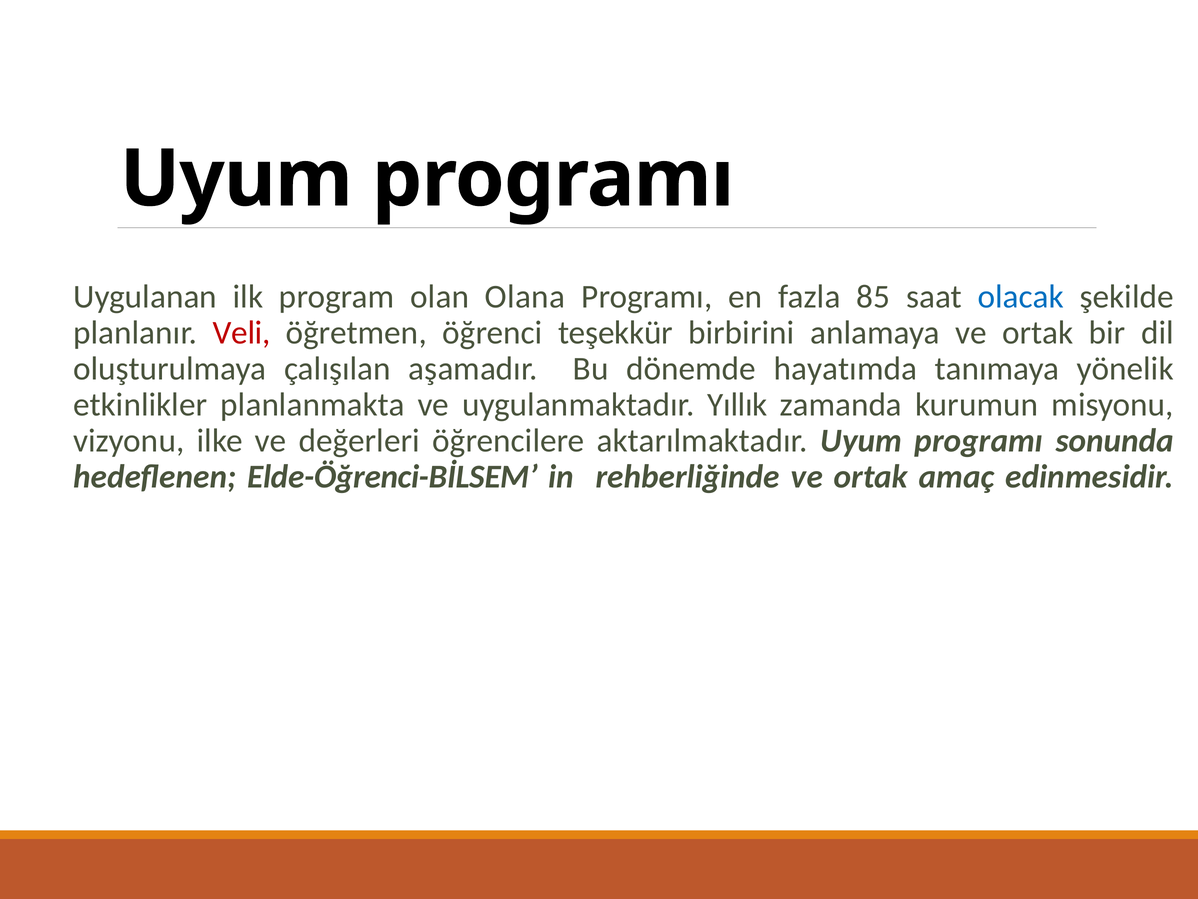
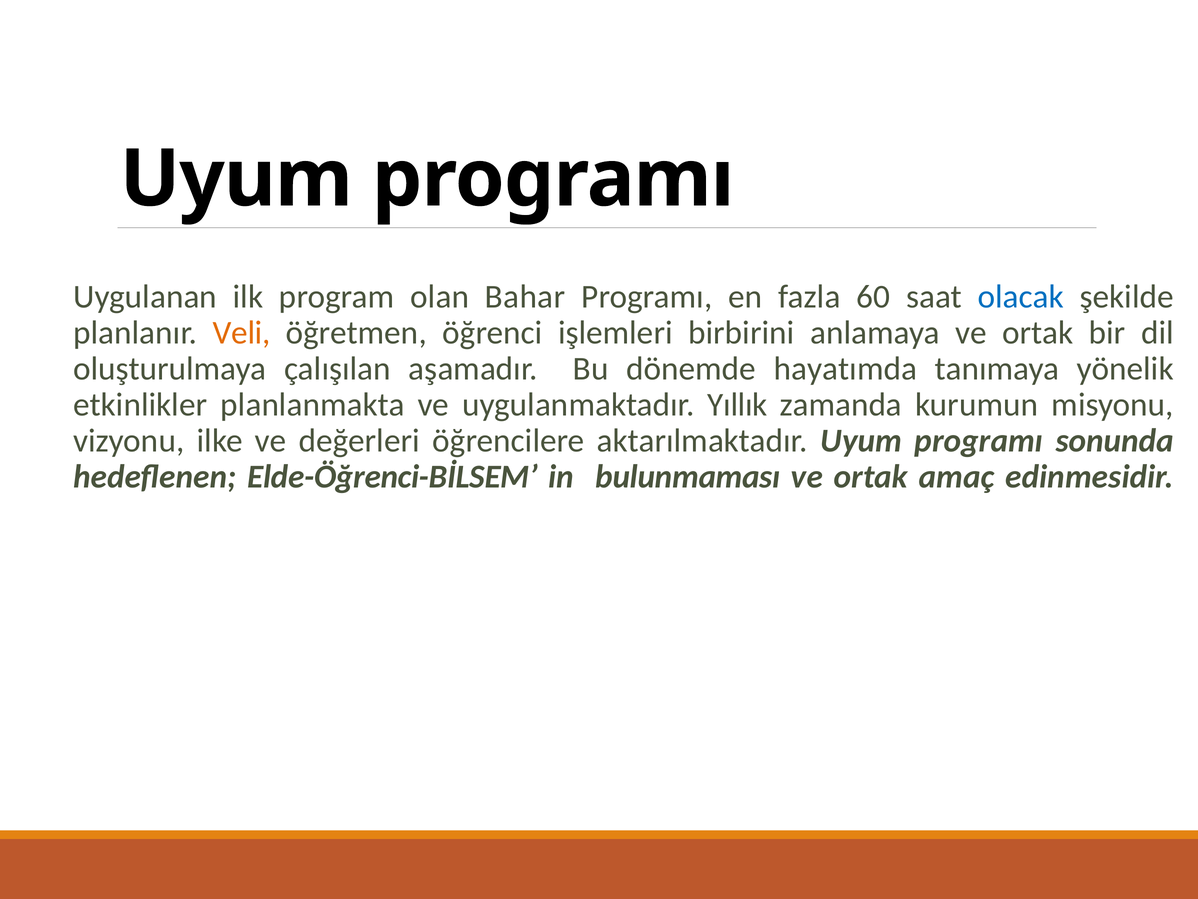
Olana: Olana -> Bahar
85: 85 -> 60
Veli colour: red -> orange
teşekkür: teşekkür -> işlemleri
rehberliğinde: rehberliğinde -> bulunmaması
